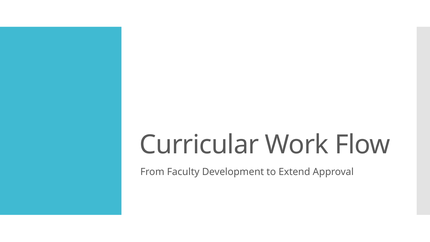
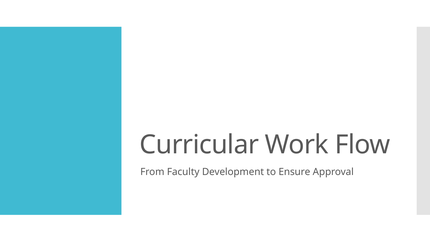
Extend: Extend -> Ensure
